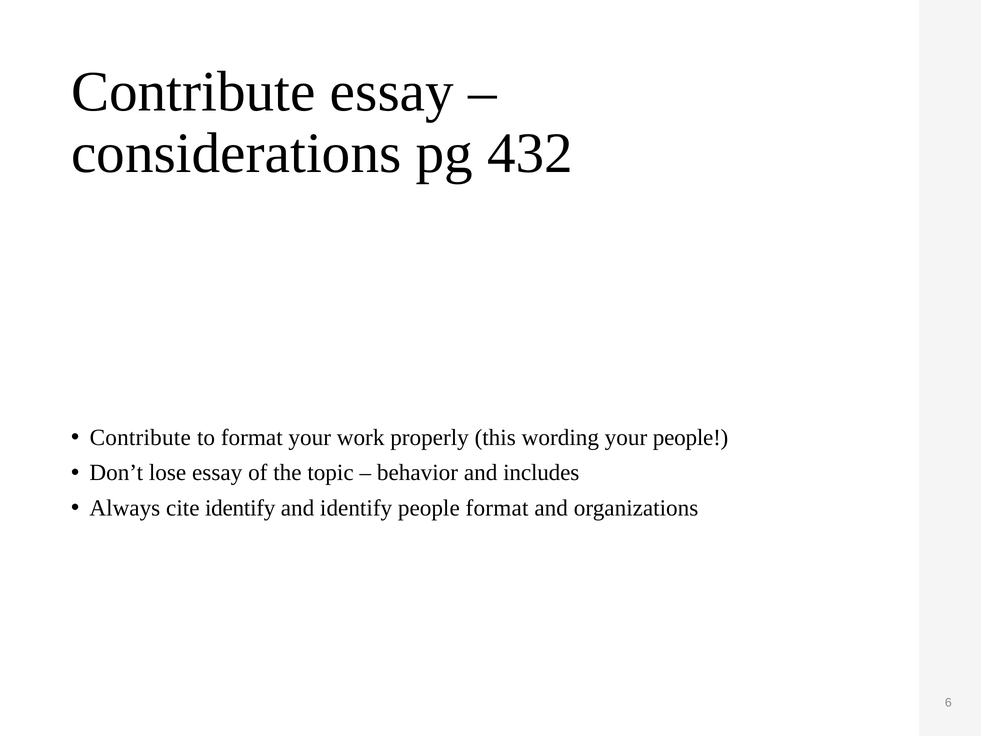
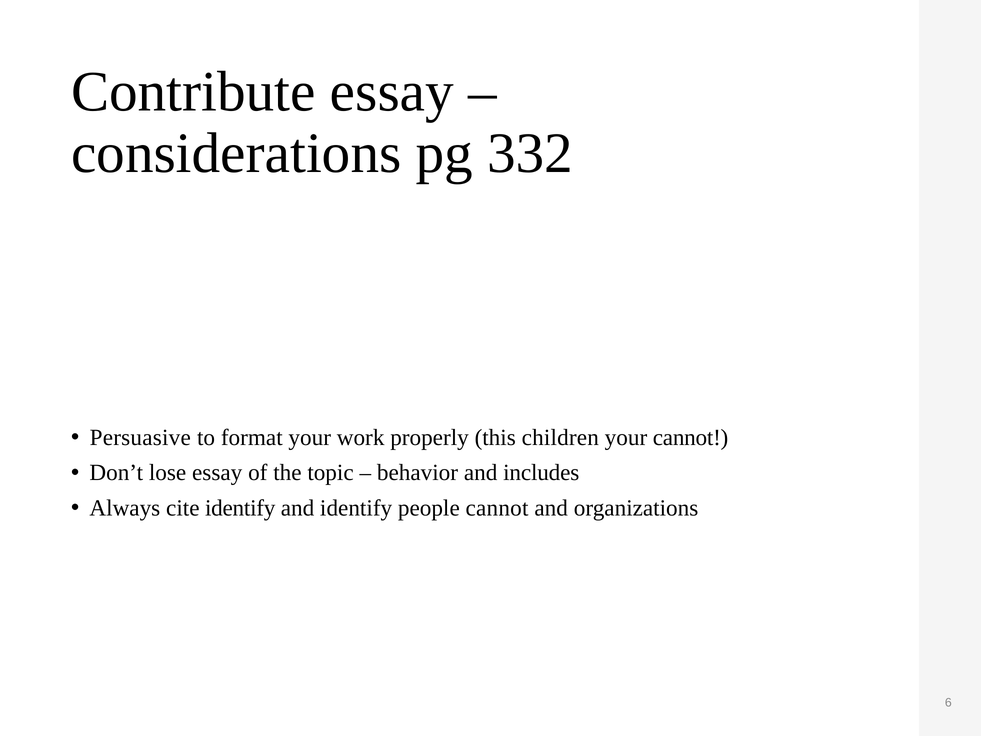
432: 432 -> 332
Contribute at (140, 437): Contribute -> Persuasive
wording: wording -> children
your people: people -> cannot
people format: format -> cannot
